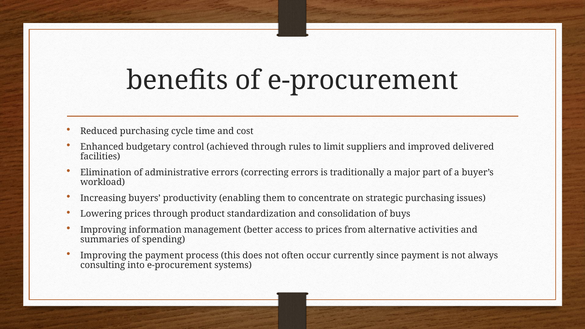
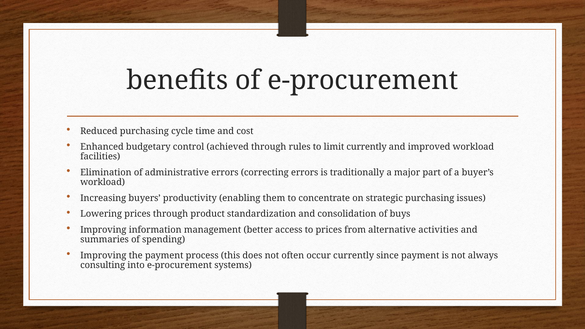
limit suppliers: suppliers -> currently
improved delivered: delivered -> workload
